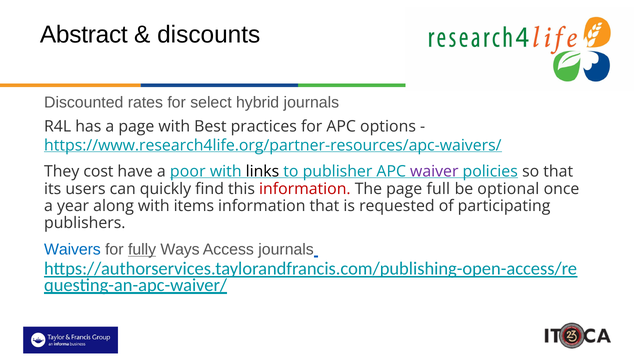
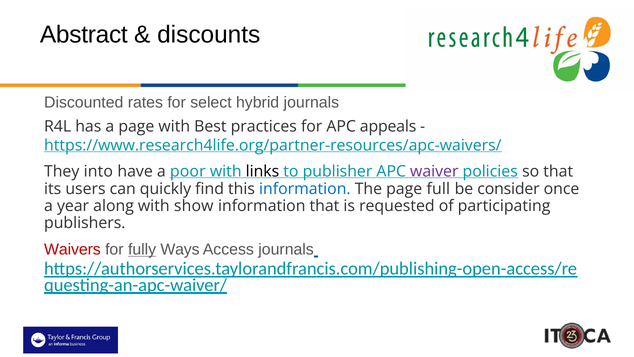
options: options -> appeals
cost: cost -> into
information at (305, 189) colour: red -> blue
optional: optional -> consider
items: items -> show
Waivers colour: blue -> red
